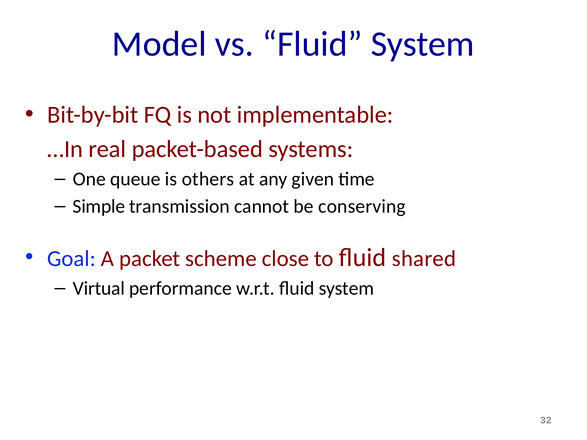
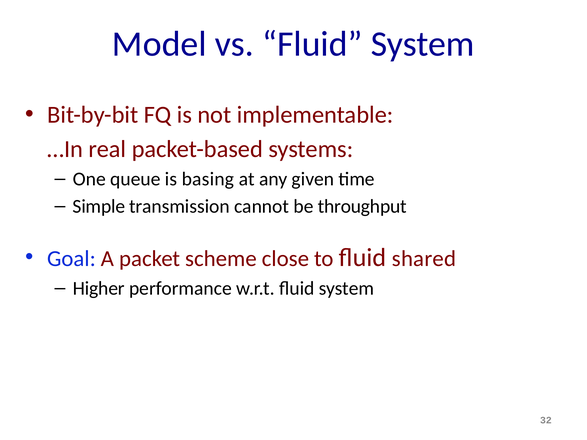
others: others -> basing
conserving: conserving -> throughput
Virtual: Virtual -> Higher
